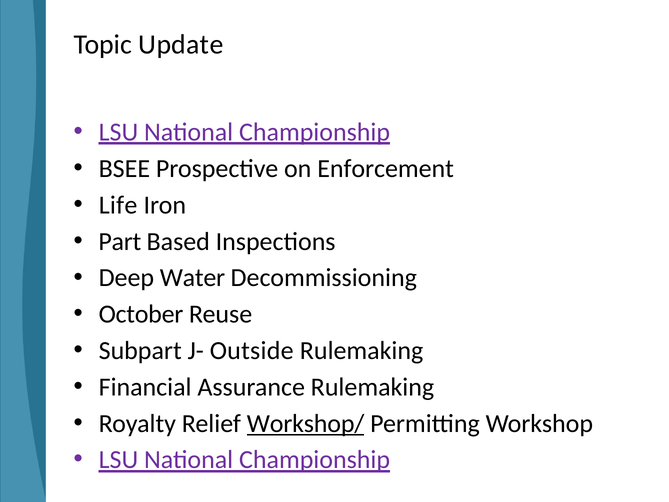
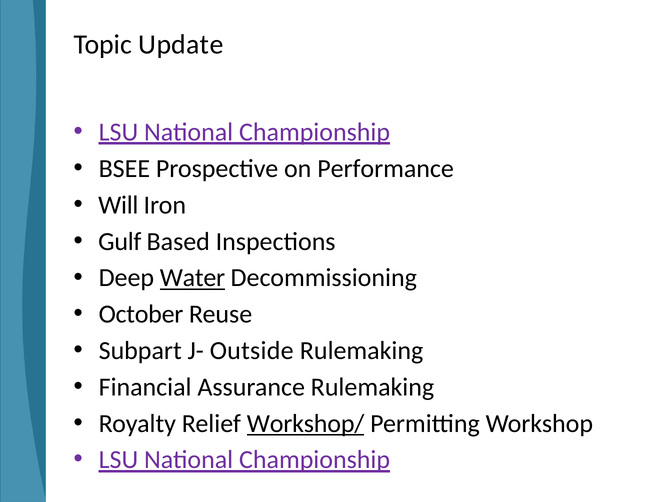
Enforcement: Enforcement -> Performance
Life: Life -> Will
Part: Part -> Gulf
Water underline: none -> present
